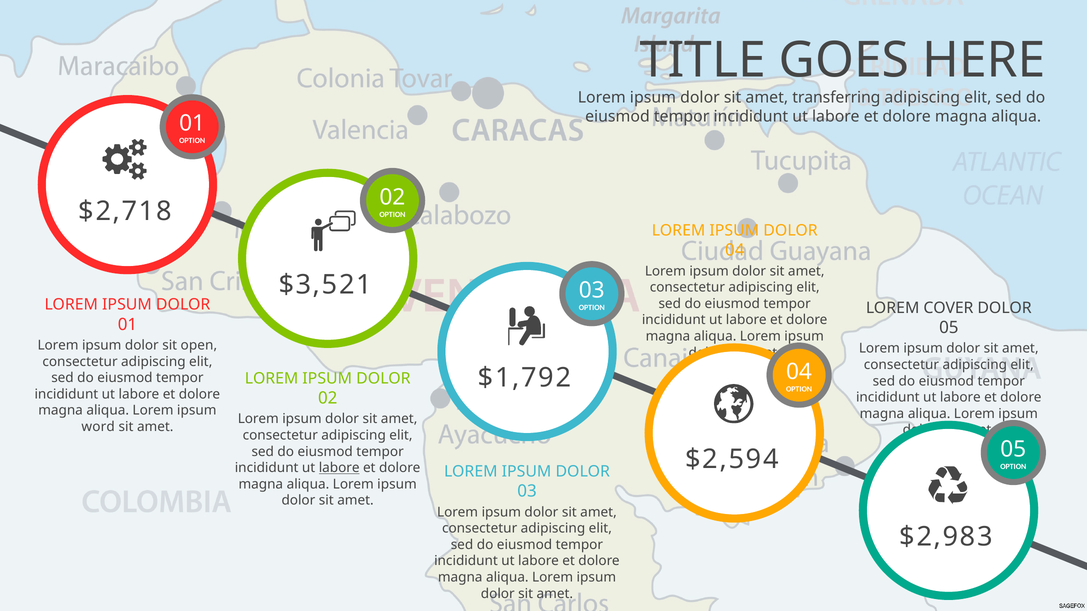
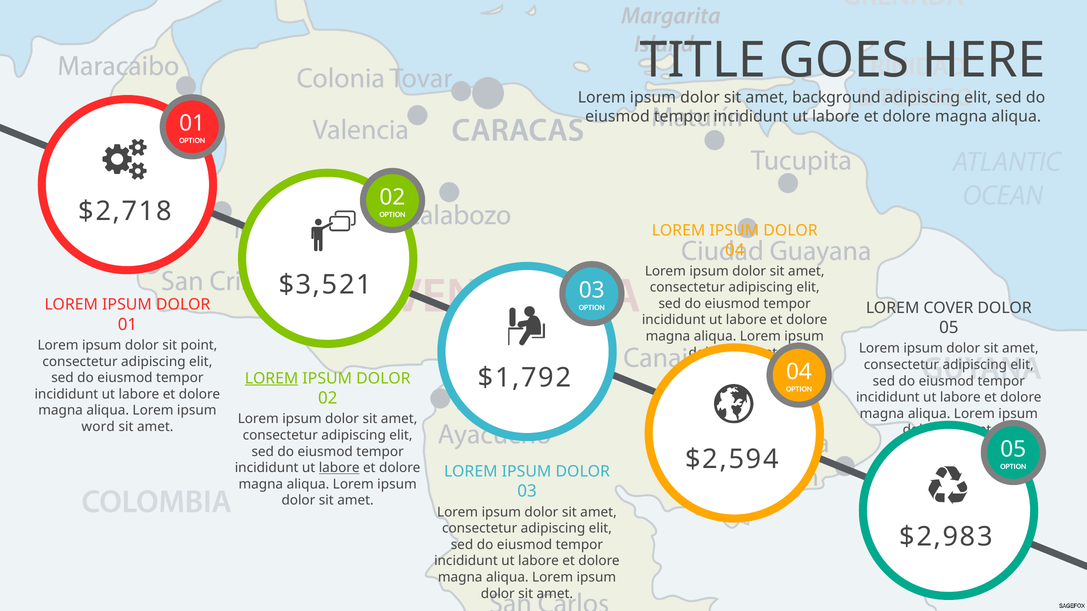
transferring: transferring -> background
open: open -> point
LOREM at (272, 379) underline: none -> present
